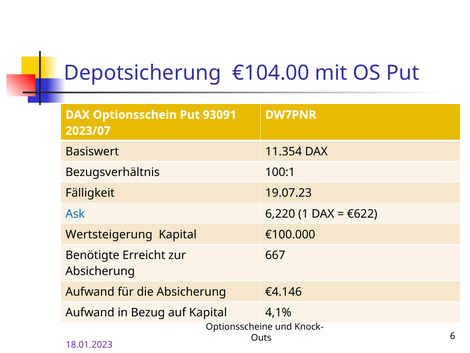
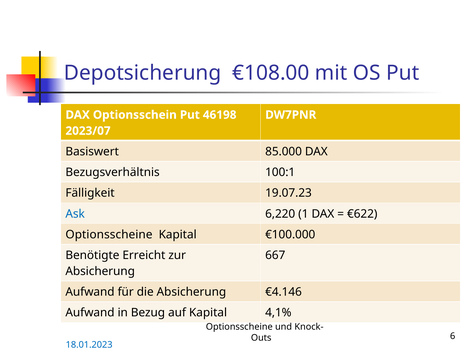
€104.00: €104.00 -> €108.00
93091: 93091 -> 46198
11.354: 11.354 -> 85.000
Wertsteigerung at (109, 234): Wertsteigerung -> Optionsscheine
18.01.2023 colour: purple -> blue
